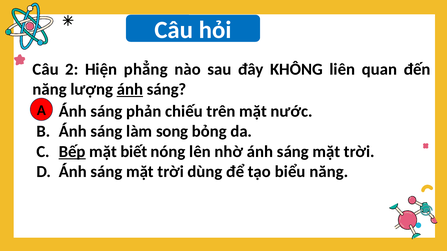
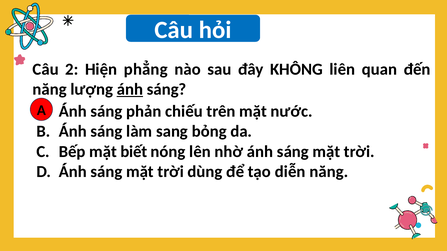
song: song -> sang
Bếp underline: present -> none
biểu: biểu -> diễn
